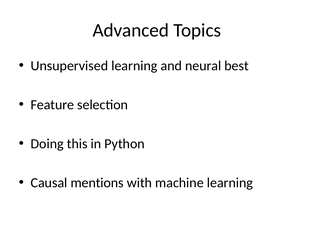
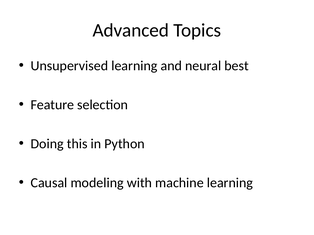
mentions: mentions -> modeling
